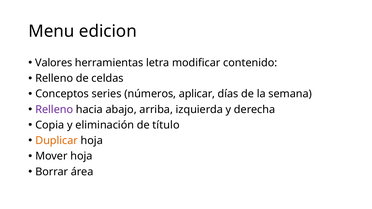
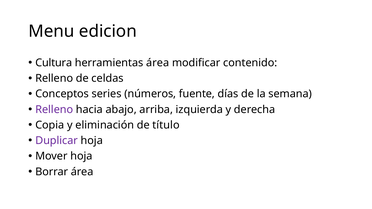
Valores: Valores -> Cultura
herramientas letra: letra -> área
aplicar: aplicar -> fuente
Duplicar colour: orange -> purple
